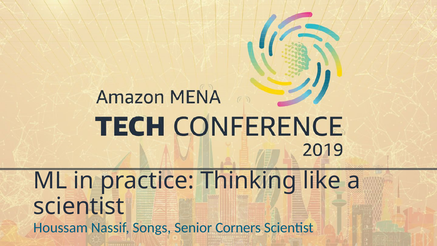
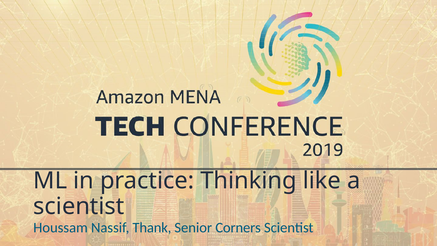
Songs: Songs -> Thank
